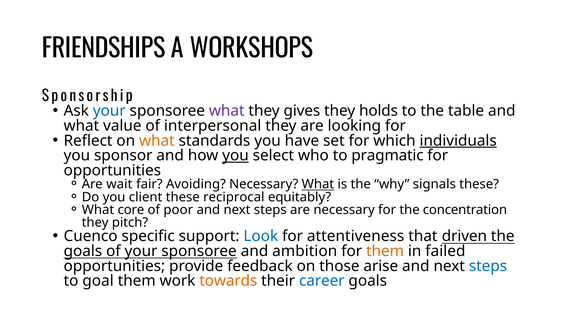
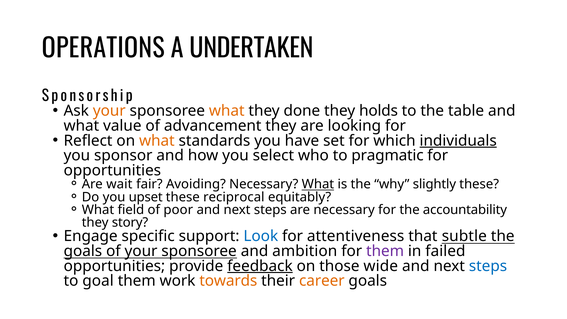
FRIENDSHIPS: FRIENDSHIPS -> OPERATIONS
WORKSHOPS: WORKSHOPS -> UNDERTAKEN
your at (109, 111) colour: blue -> orange
what at (227, 111) colour: purple -> orange
gives: gives -> done
interpersonal: interpersonal -> advancement
you at (235, 155) underline: present -> none
signals: signals -> slightly
client: client -> upset
core: core -> field
concentration: concentration -> accountability
pitch: pitch -> story
Cuenco: Cuenco -> Engage
driven: driven -> subtle
them at (385, 251) colour: orange -> purple
feedback underline: none -> present
arise: arise -> wide
career colour: blue -> orange
